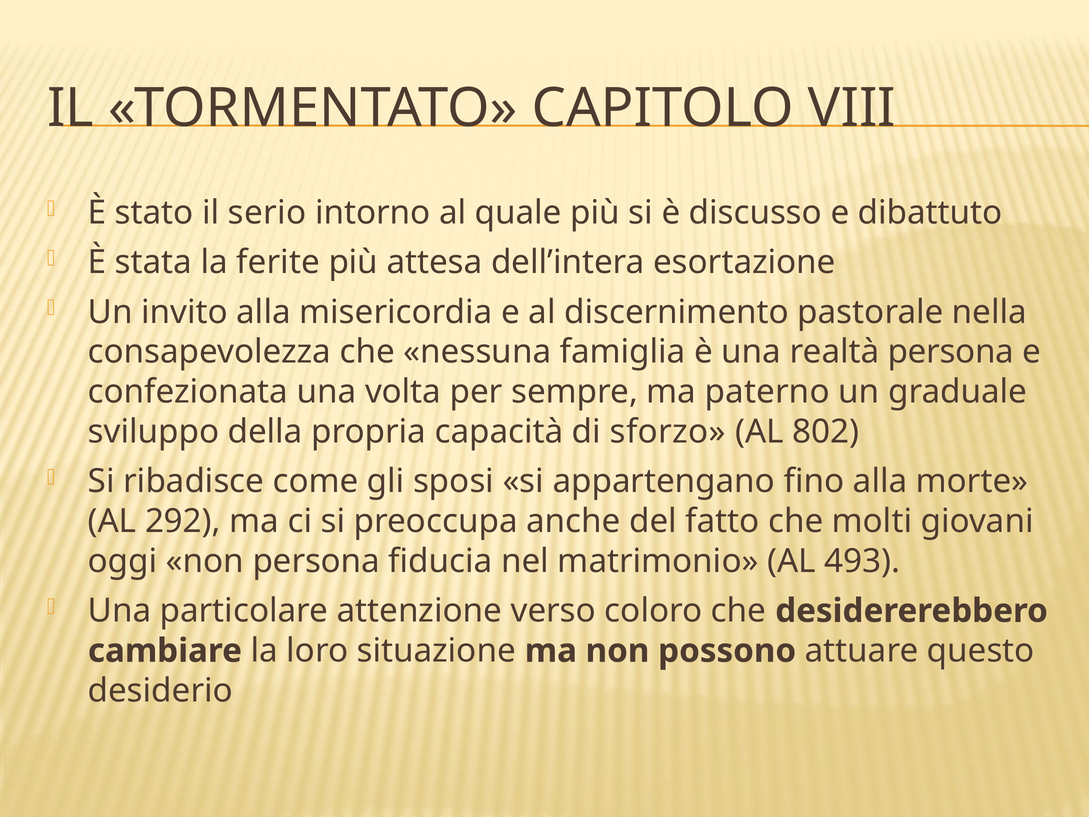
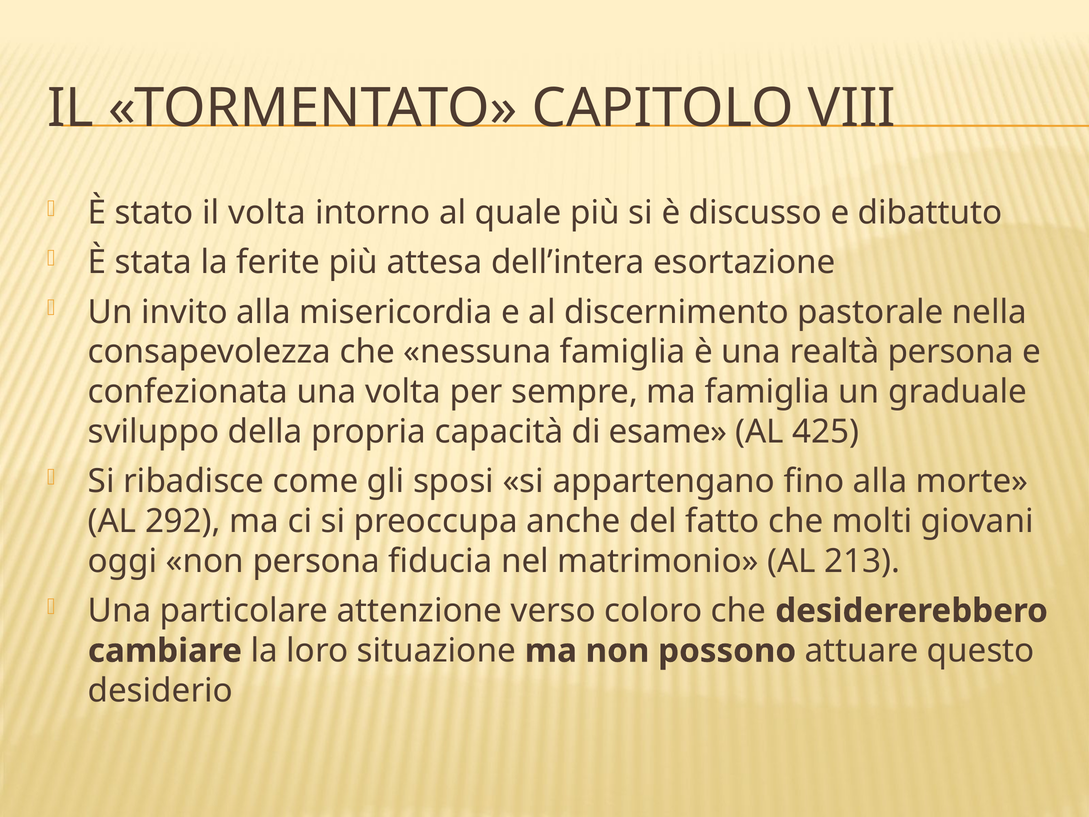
il serio: serio -> volta
ma paterno: paterno -> famiglia
sforzo: sforzo -> esame
802: 802 -> 425
493: 493 -> 213
